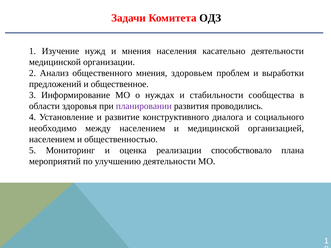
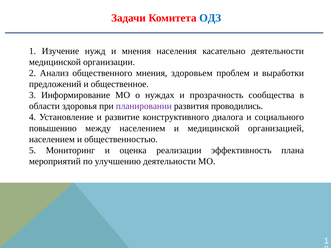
ОДЗ colour: black -> blue
стабильности: стабильности -> прозрачность
необходимо: необходимо -> повышению
способствовало: способствовало -> эффективность
